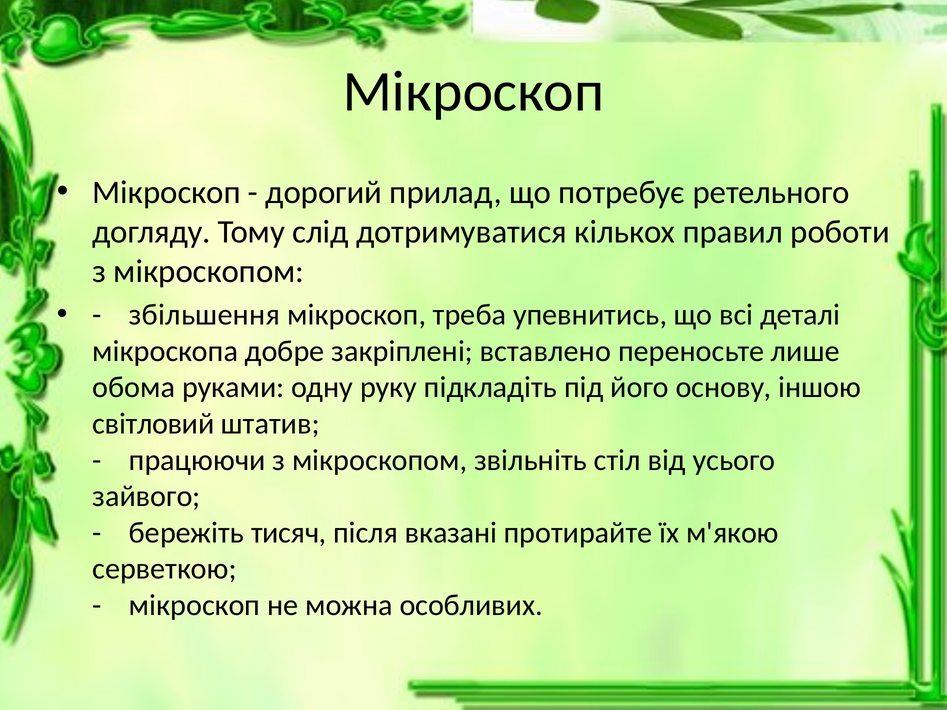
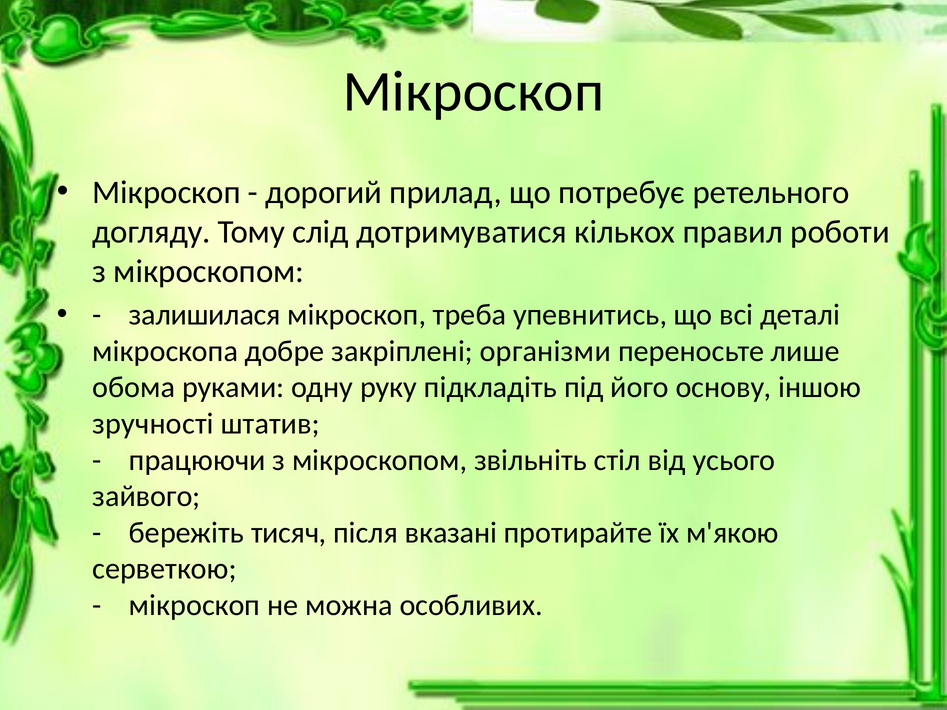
збільшення: збільшення -> залишилася
вставлено: вставлено -> організми
світловий: світловий -> зручності
